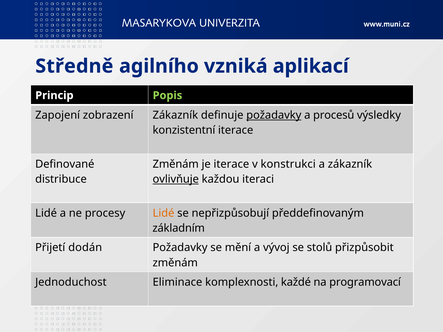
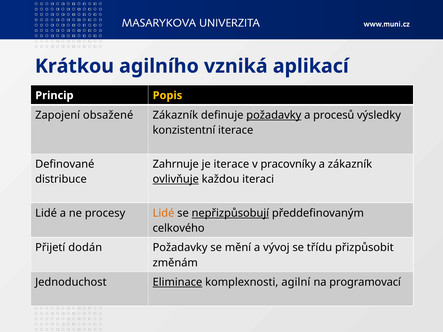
Středně: Středně -> Krátkou
Popis colour: light green -> yellow
zobrazení: zobrazení -> obsažené
Změnám at (176, 164): Změnám -> Zahrnuje
konstrukci: konstrukci -> pracovníky
nepřizpůsobují underline: none -> present
základním: základním -> celkového
stolů: stolů -> třídu
Eliminace underline: none -> present
každé: každé -> agilní
